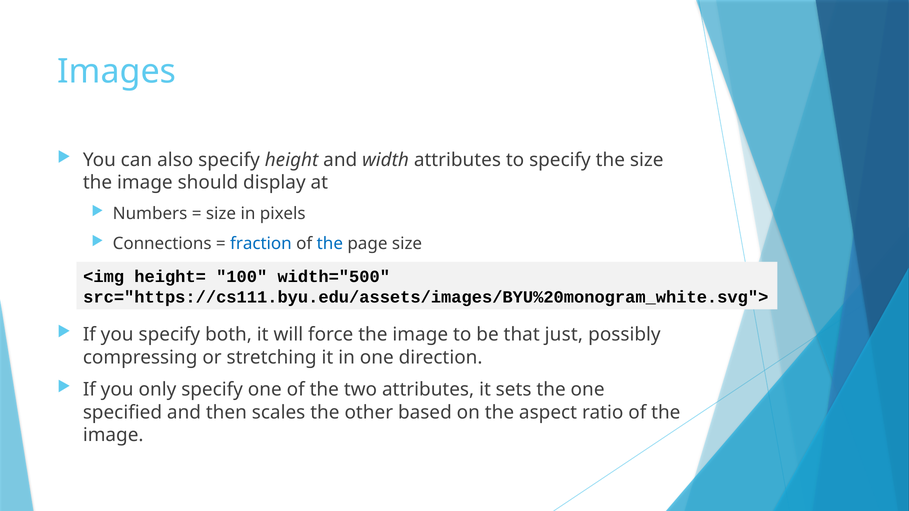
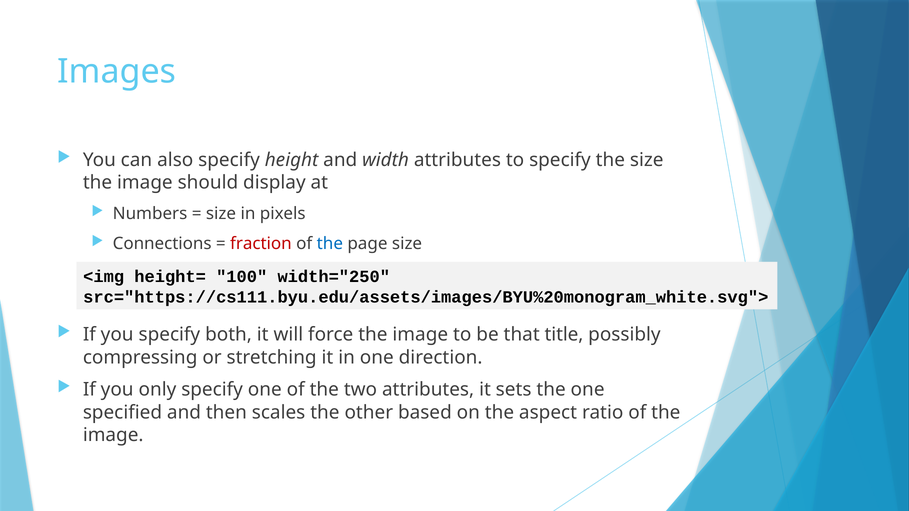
fraction colour: blue -> red
width="500: width="500 -> width="250
just: just -> title
